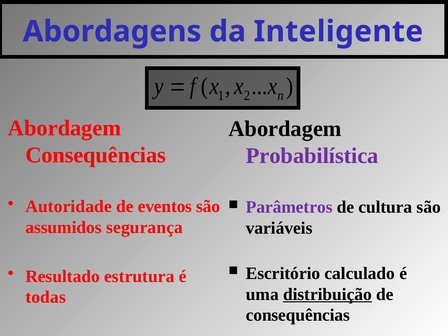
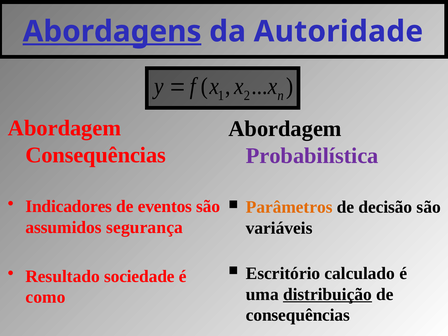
Abordagens underline: none -> present
Inteligente: Inteligente -> Autoridade
Autoridade: Autoridade -> Indicadores
Parâmetros colour: purple -> orange
cultura: cultura -> decisão
estrutura: estrutura -> sociedade
todas: todas -> como
